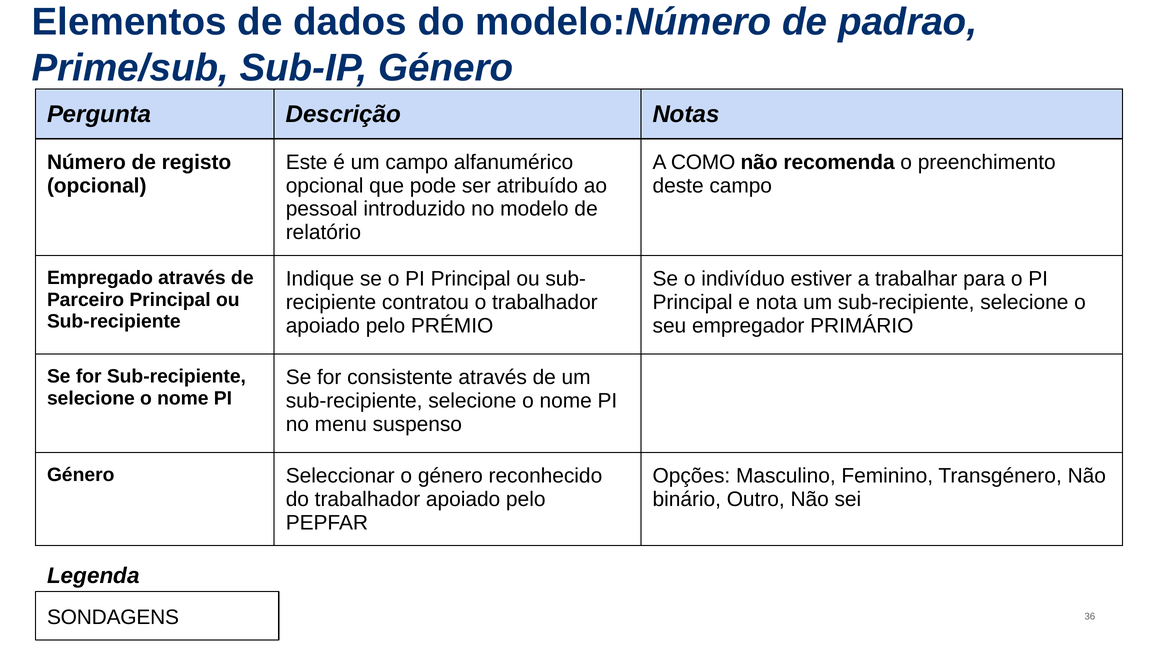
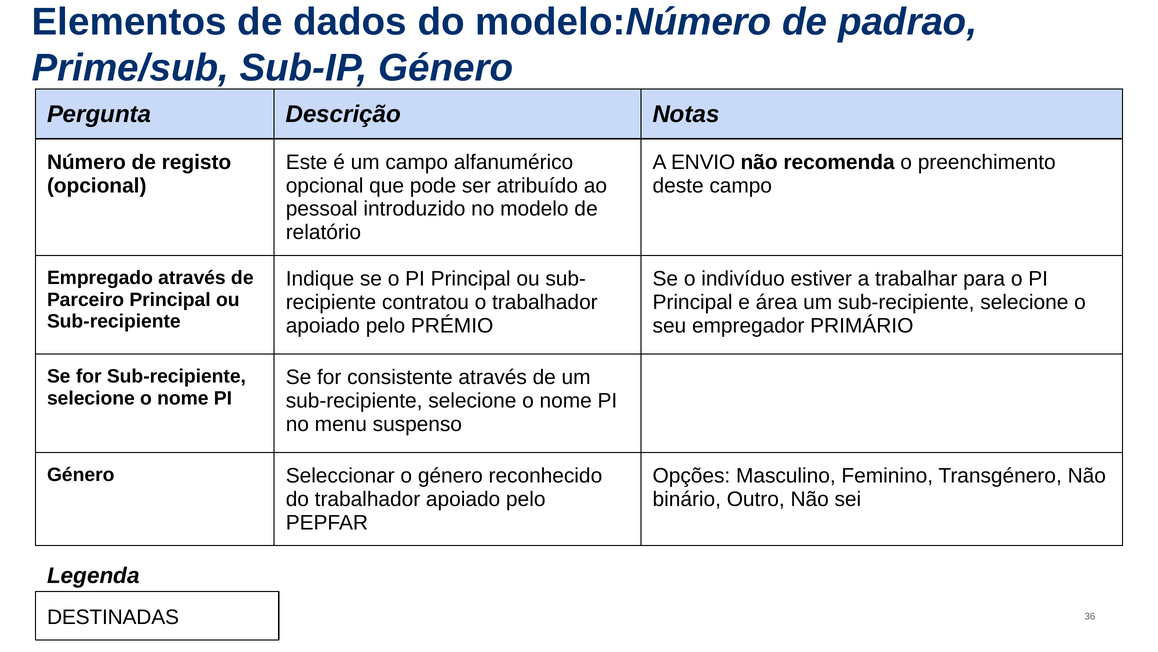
COMO: COMO -> ENVIO
nota: nota -> área
SONDAGENS: SONDAGENS -> DESTINADAS
